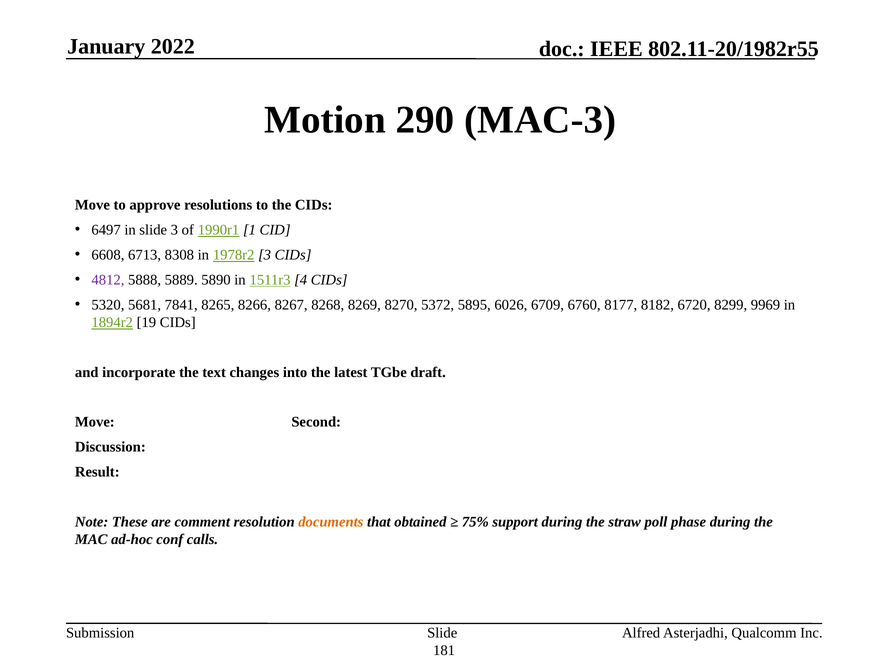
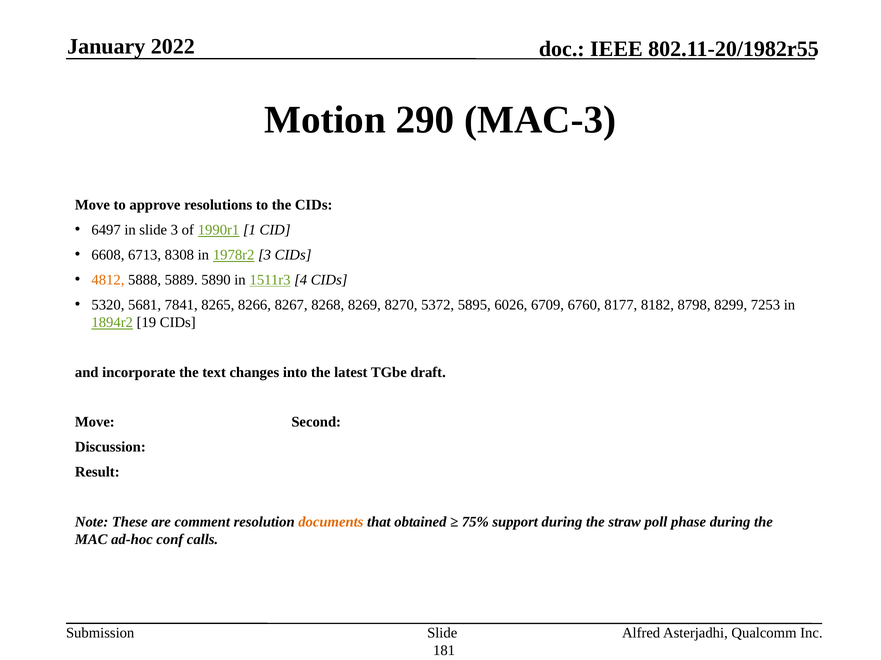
4812 colour: purple -> orange
6720: 6720 -> 8798
9969: 9969 -> 7253
